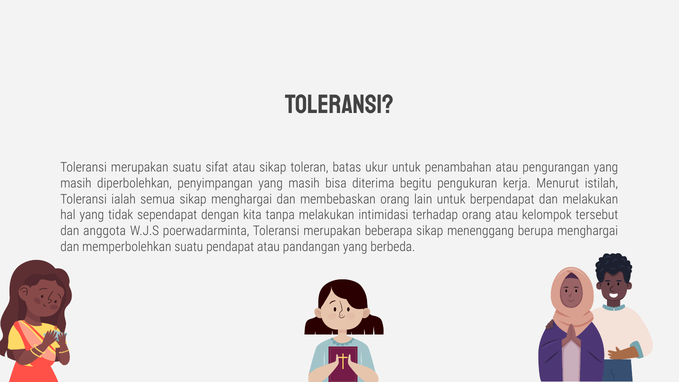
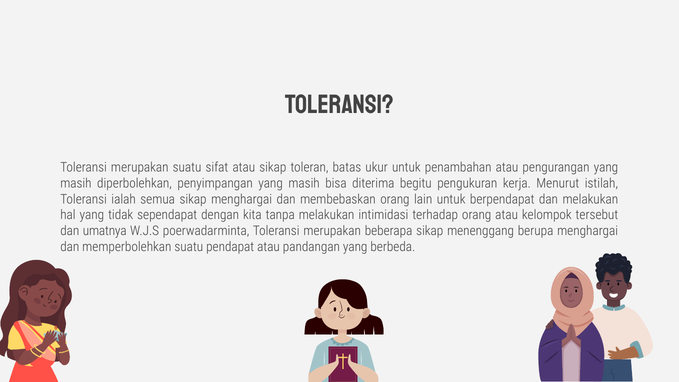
anggota: anggota -> umatnya
